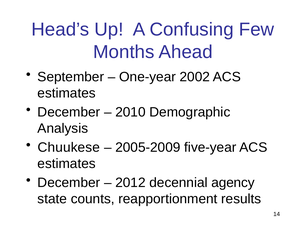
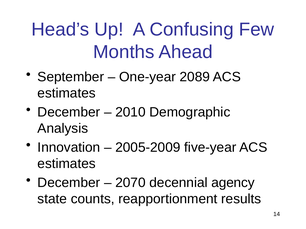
2002: 2002 -> 2089
Chuukese: Chuukese -> Innovation
2012: 2012 -> 2070
